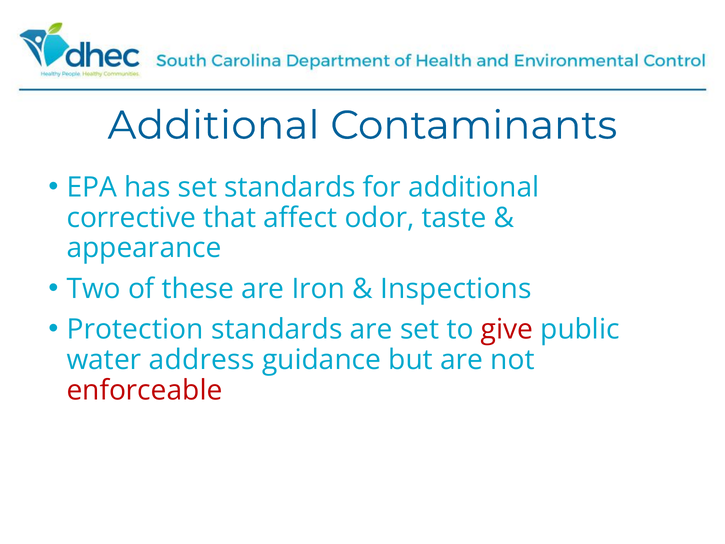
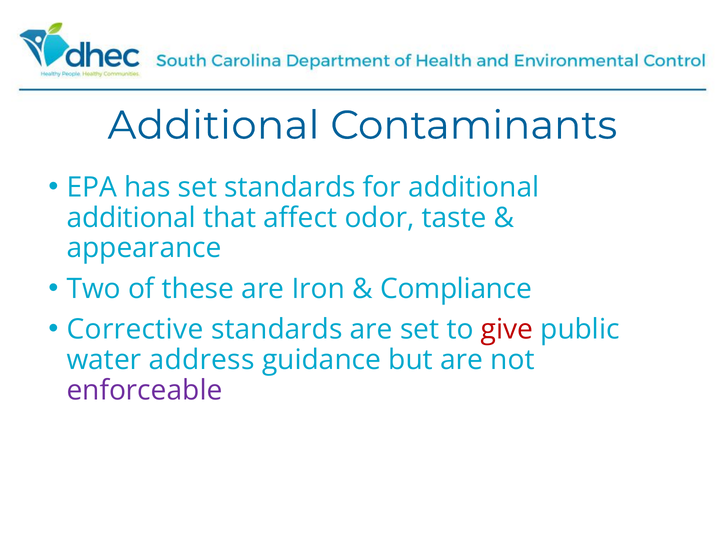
corrective at (131, 218): corrective -> additional
Inspections: Inspections -> Compliance
Protection: Protection -> Corrective
enforceable colour: red -> purple
